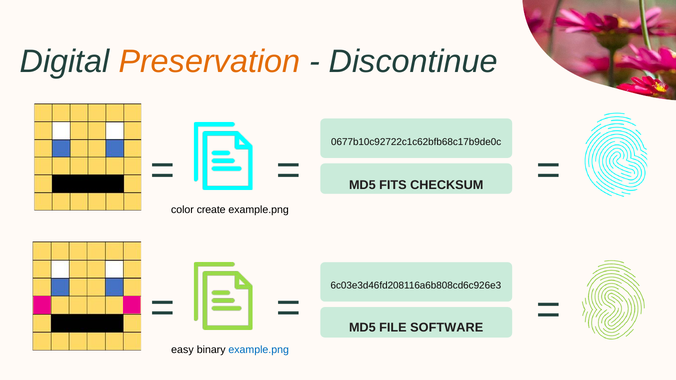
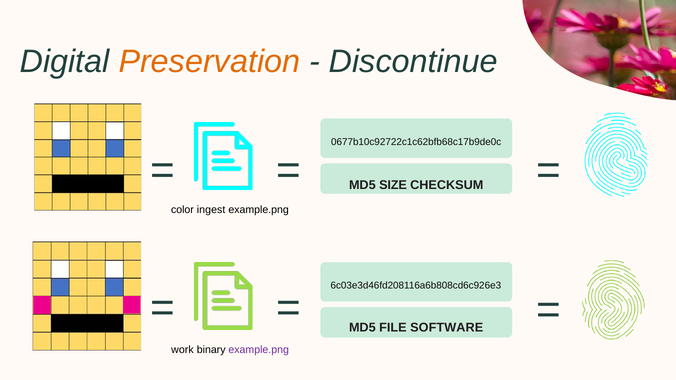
FITS: FITS -> SIZE
create: create -> ingest
easy: easy -> work
example.png at (259, 350) colour: blue -> purple
